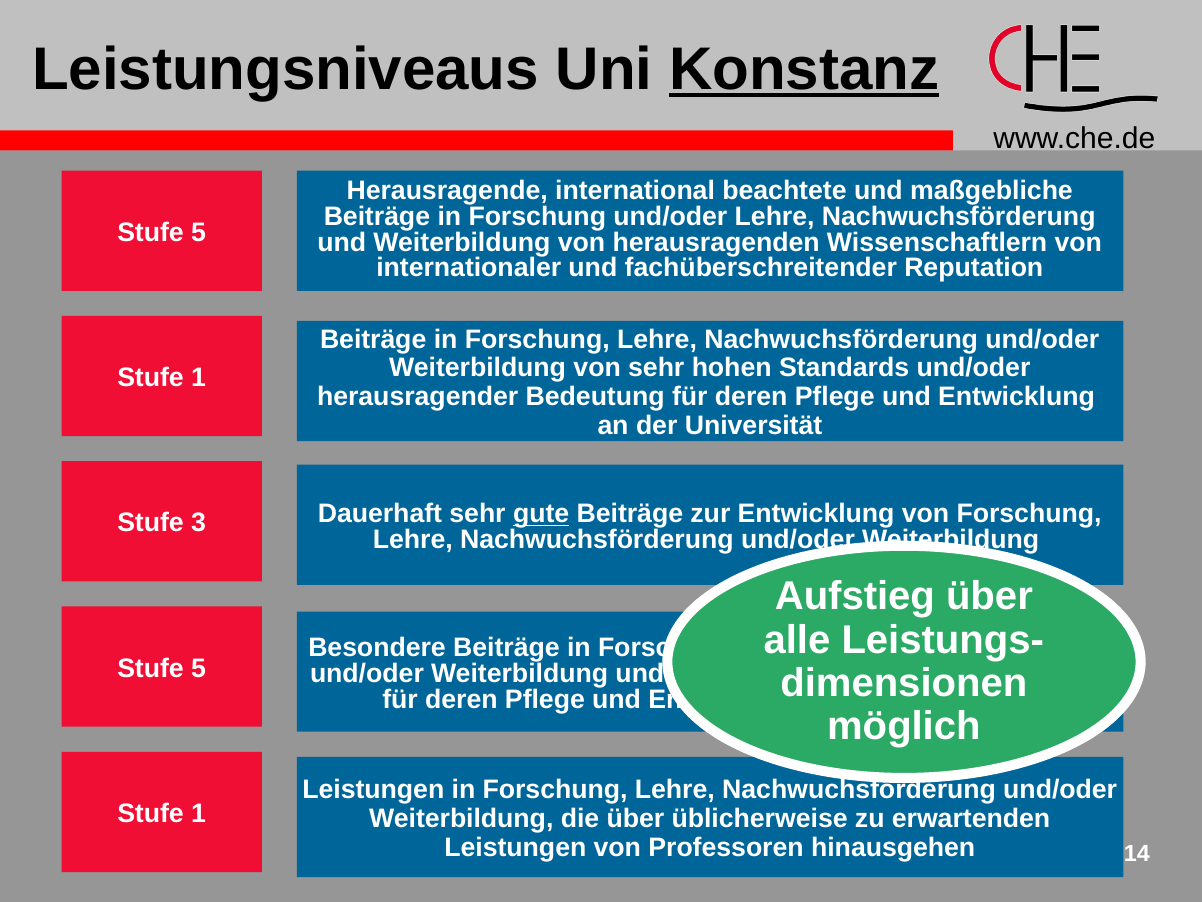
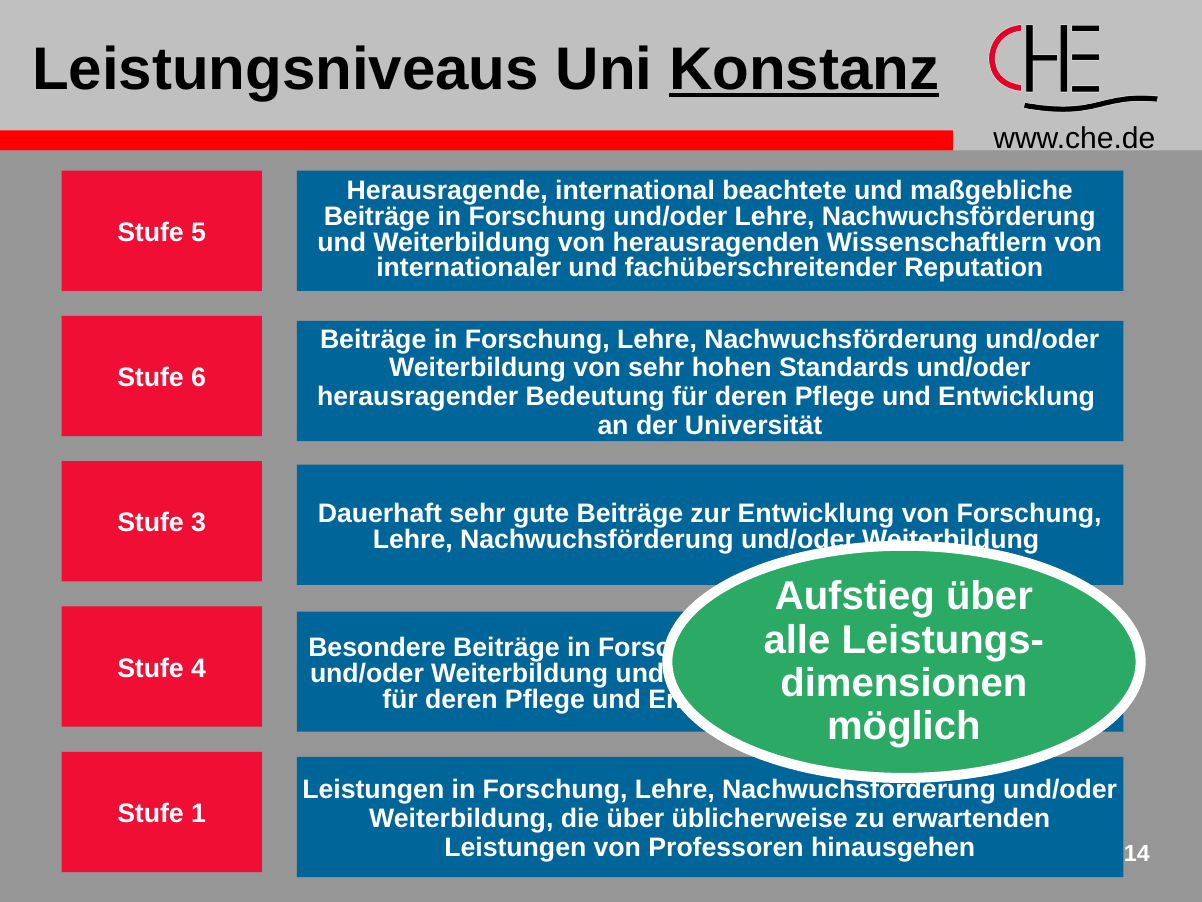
1 at (199, 378): 1 -> 6
gute underline: present -> none
5 at (199, 668): 5 -> 4
